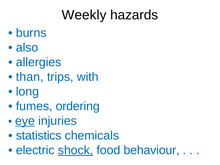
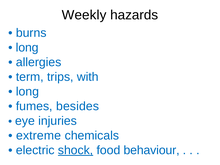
also at (27, 48): also -> long
than: than -> term
ordering: ordering -> besides
eye underline: present -> none
statistics: statistics -> extreme
